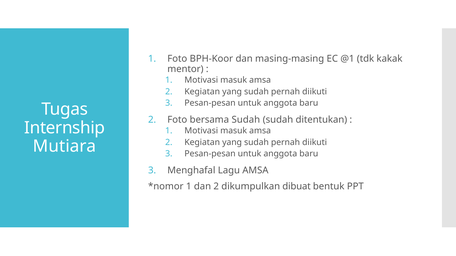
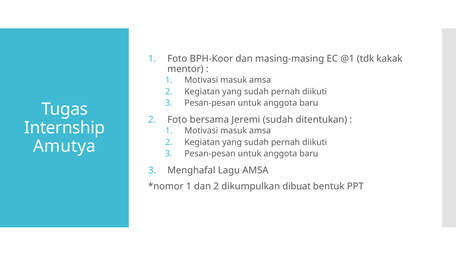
bersama Sudah: Sudah -> Jeremi
Mutiara: Mutiara -> Amutya
